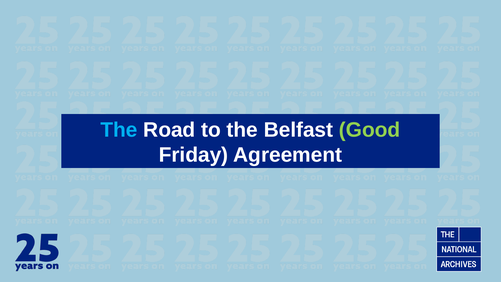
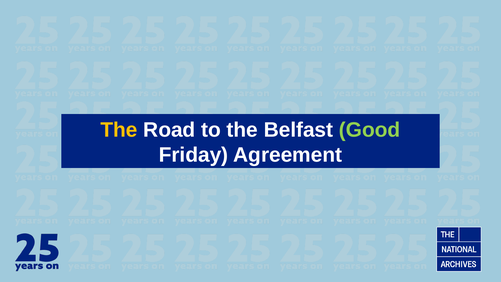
The at (119, 130) colour: light blue -> yellow
